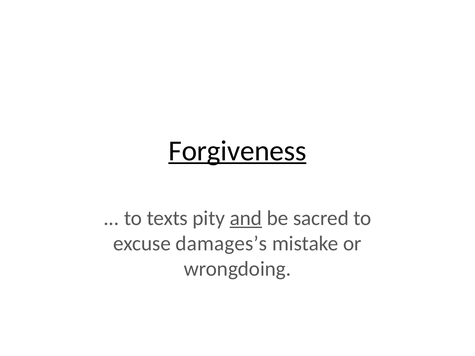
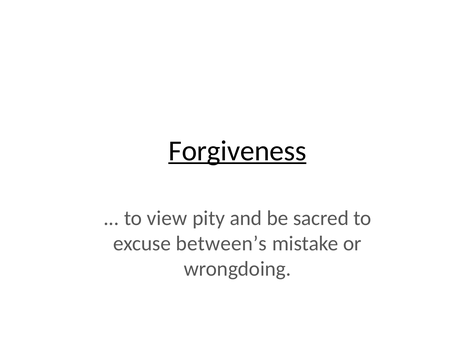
texts: texts -> view
and underline: present -> none
damages’s: damages’s -> between’s
